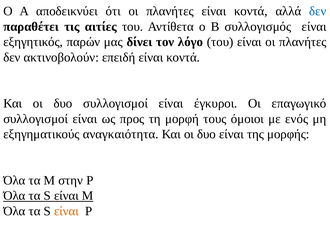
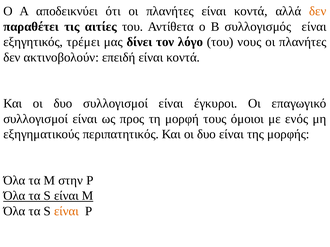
δεν at (318, 11) colour: blue -> orange
παρών: παρών -> τρέμει
του είναι: είναι -> νους
αναγκαιότητα: αναγκαιότητα -> περιπατητικός
